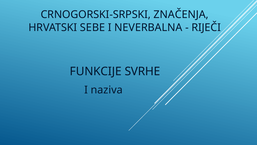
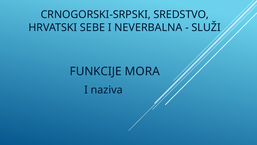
ZNAČENJA: ZNAČENJA -> SREDSTVO
RIJEČI: RIJEČI -> SLUŽI
SVRHE: SVRHE -> MORA
